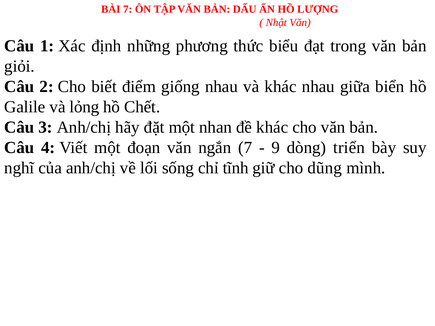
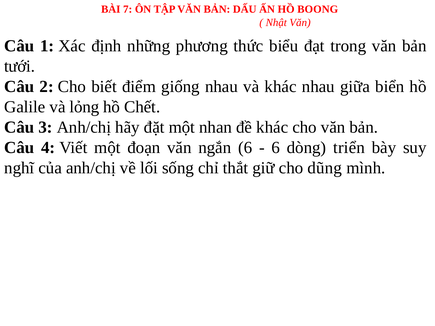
LƯỢNG: LƯỢNG -> BOONG
giỏi: giỏi -> tưới
ngắn 7: 7 -> 6
9 at (276, 148): 9 -> 6
tĩnh: tĩnh -> thắt
